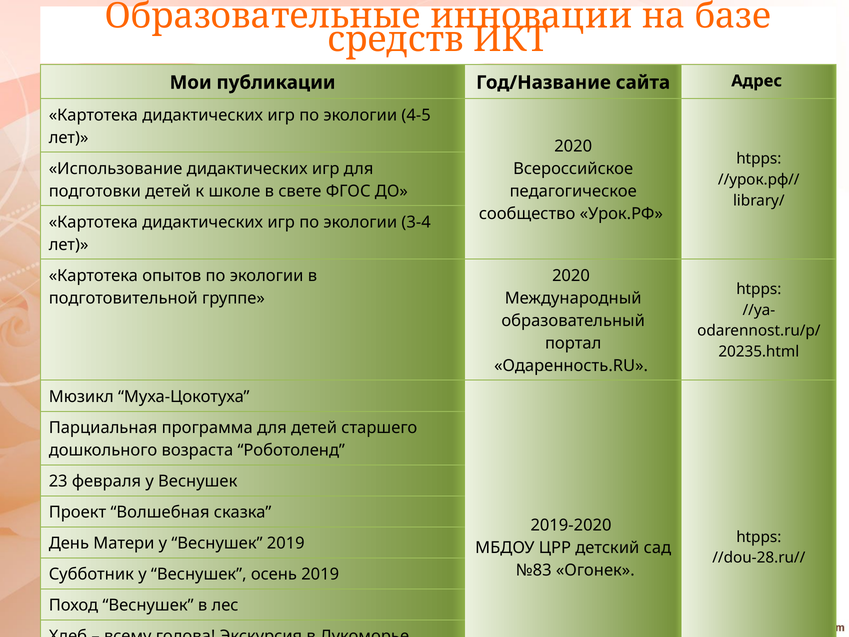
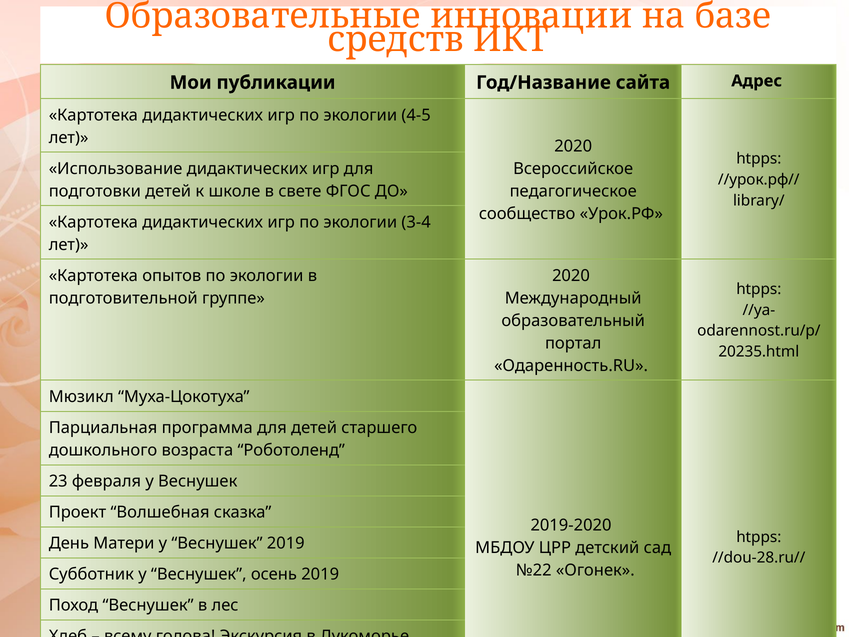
№83: №83 -> №22
